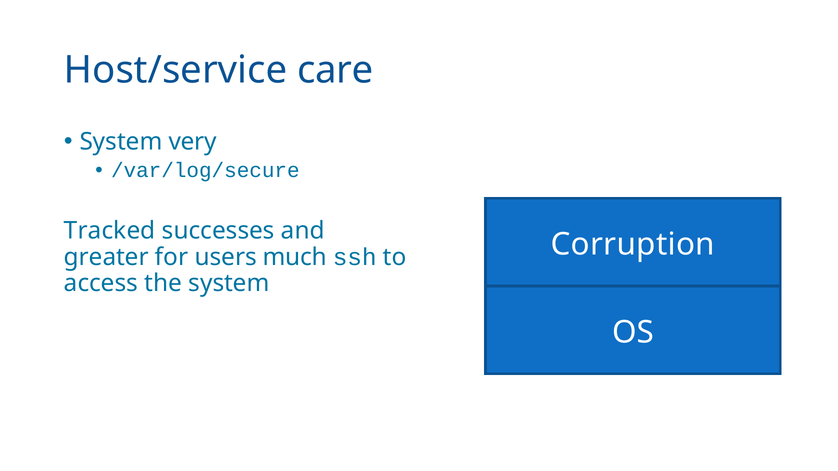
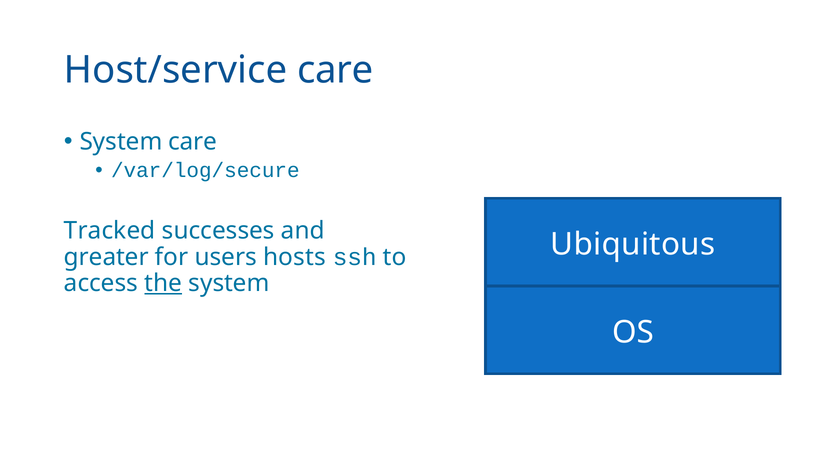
System very: very -> care
Corruption: Corruption -> Ubiquitous
much: much -> hosts
the underline: none -> present
